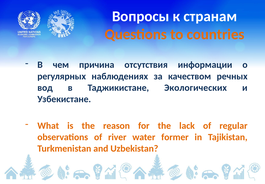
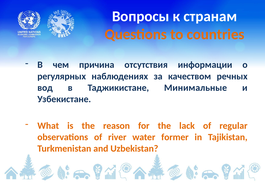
Экологических: Экологических -> Минимальные
